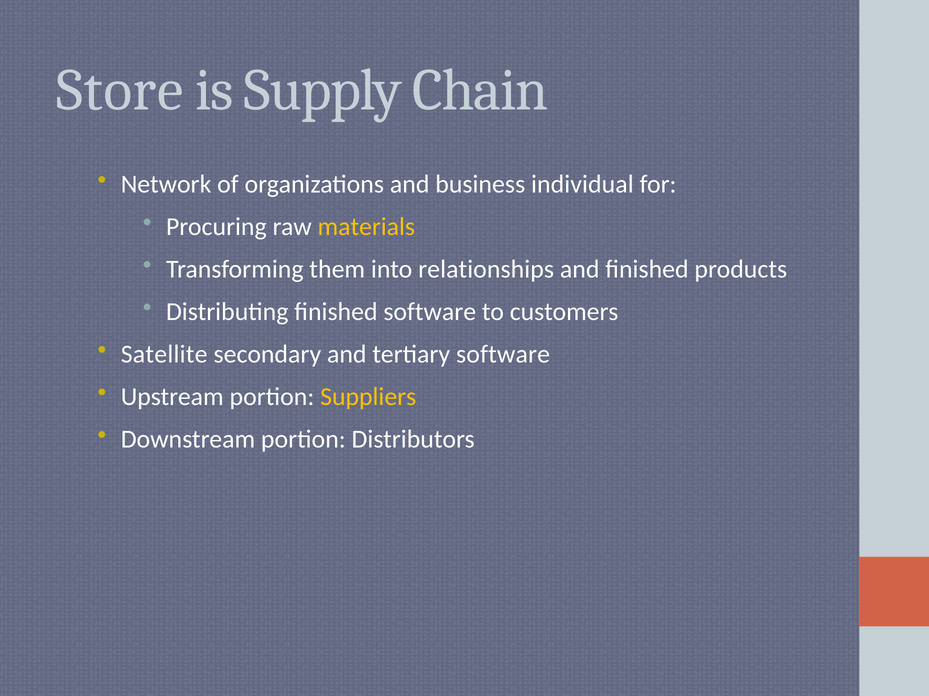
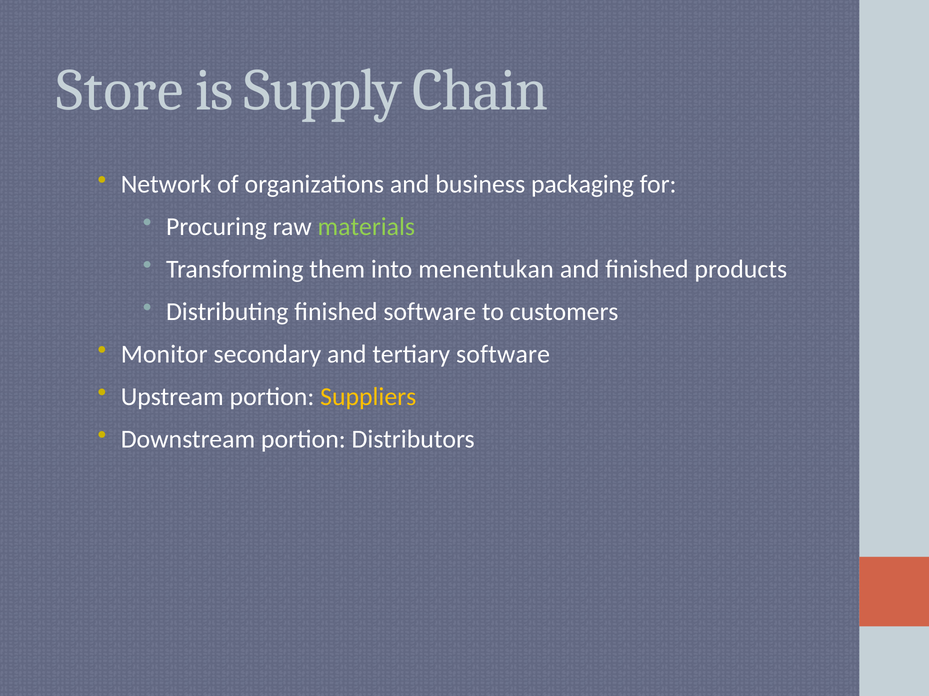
individual: individual -> packaging
materials colour: yellow -> light green
relationships: relationships -> menentukan
Satellite: Satellite -> Monitor
